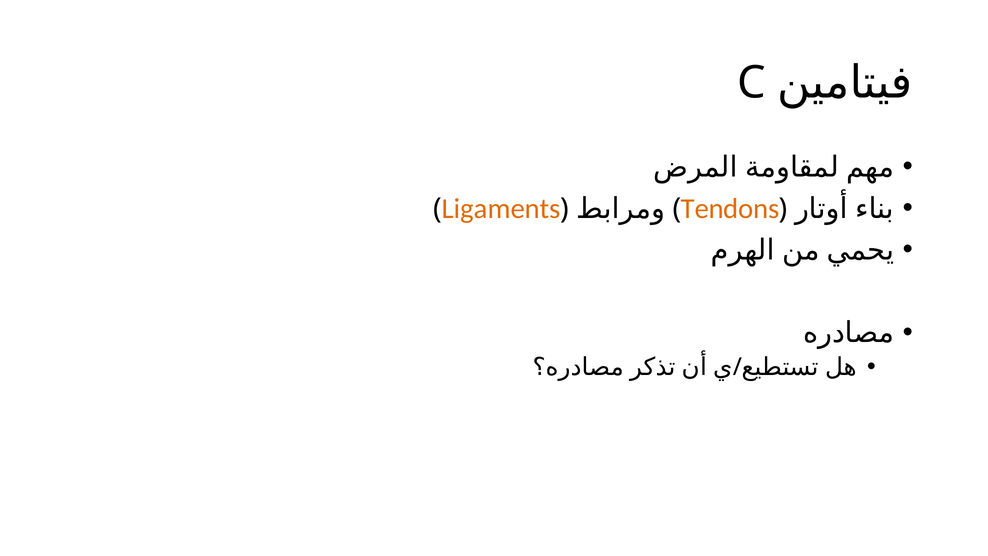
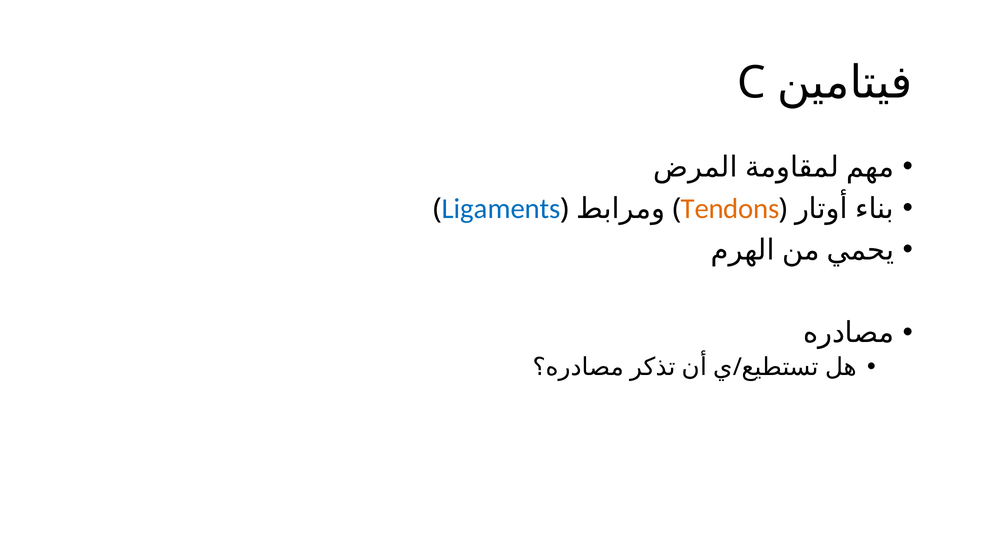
Ligaments colour: orange -> blue
